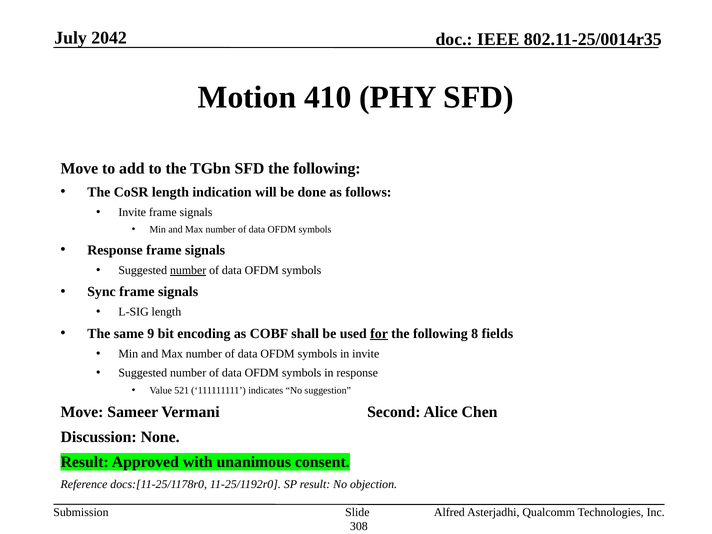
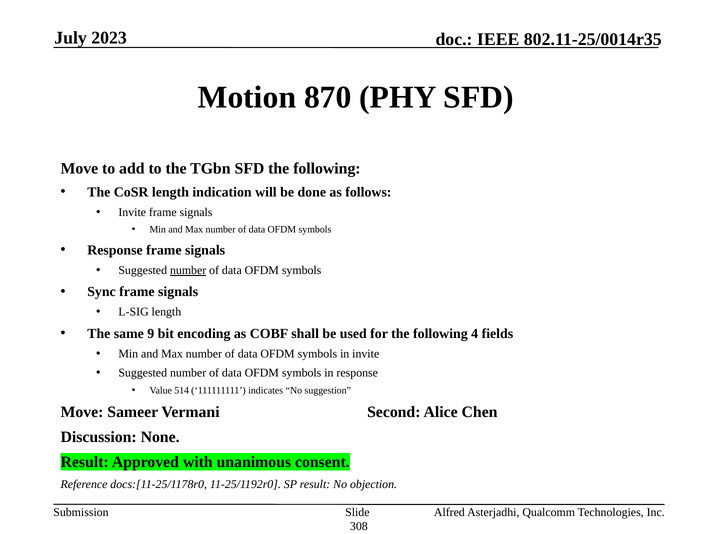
2042: 2042 -> 2023
410: 410 -> 870
for underline: present -> none
8: 8 -> 4
521: 521 -> 514
